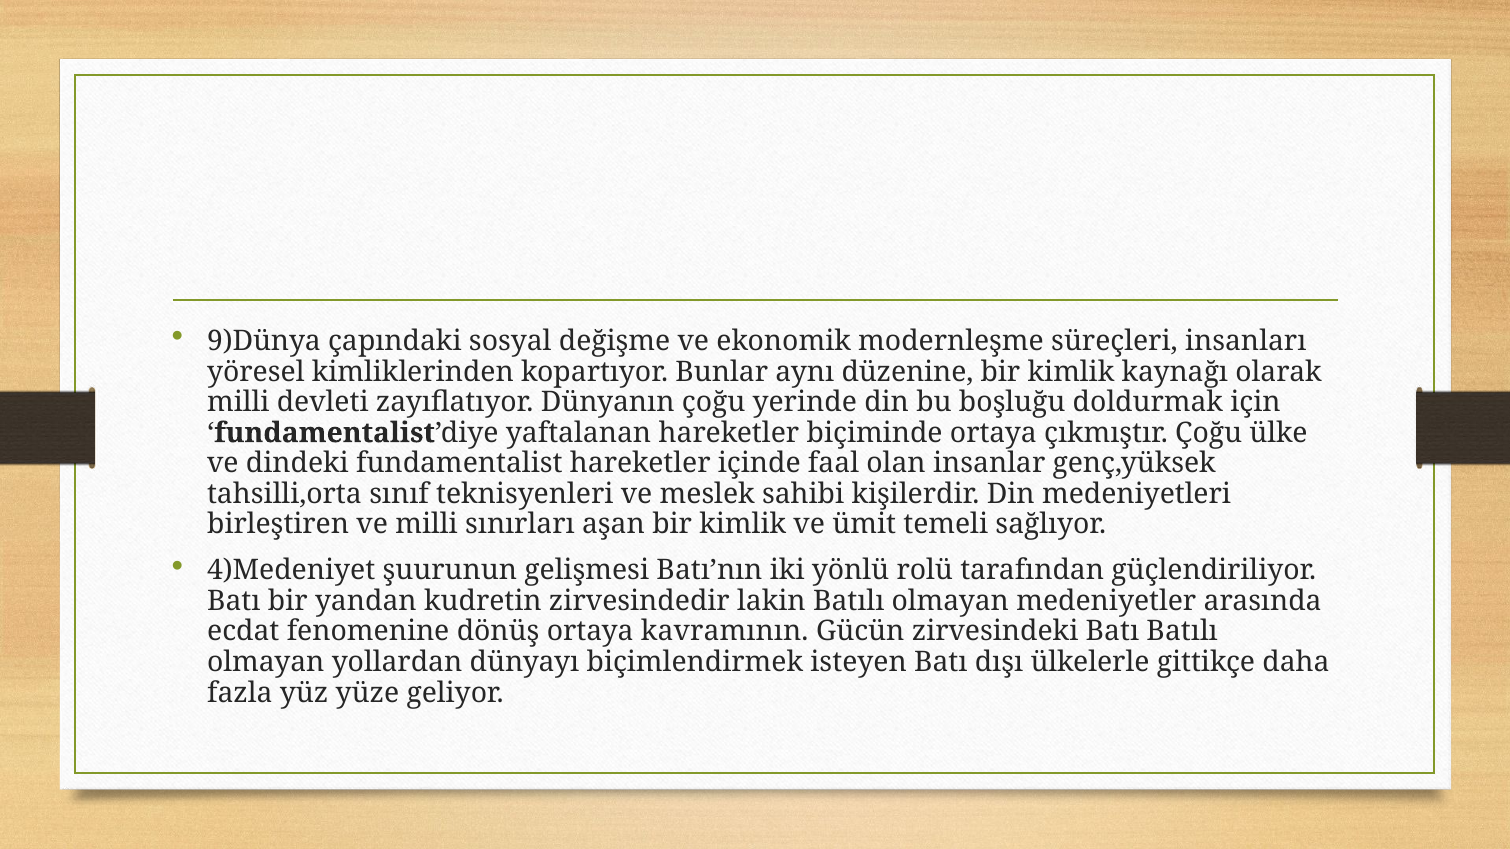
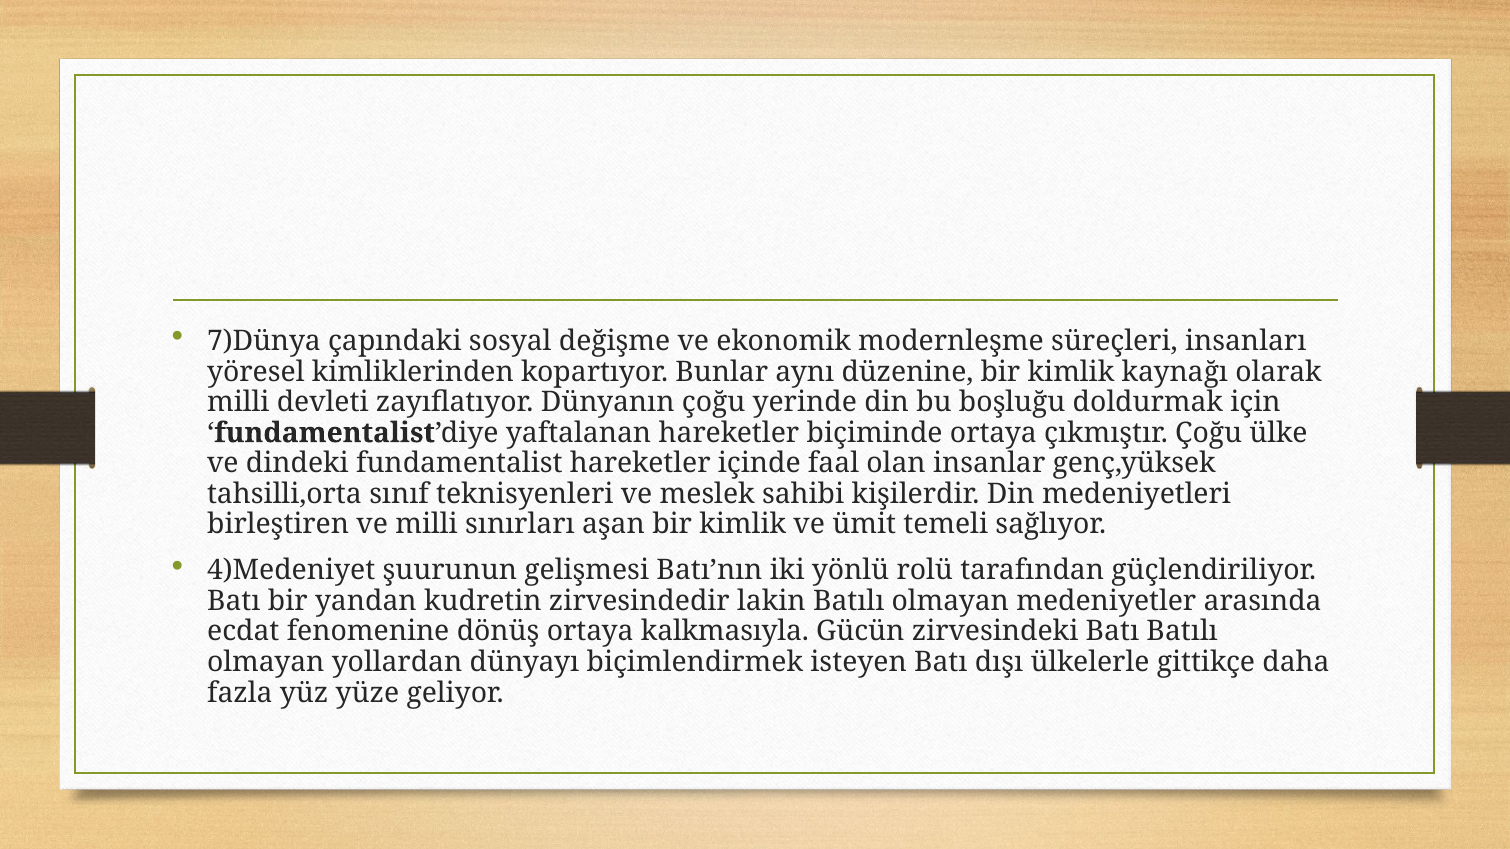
9)Dünya: 9)Dünya -> 7)Dünya
kavramının: kavramının -> kalkmasıyla
